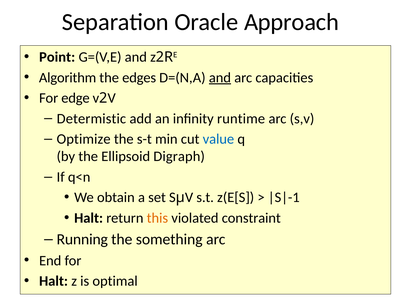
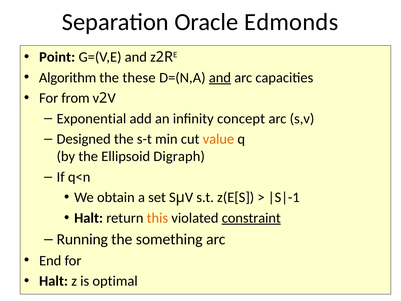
Approach: Approach -> Edmonds
edges: edges -> these
edge: edge -> from
Determistic: Determistic -> Exponential
runtime: runtime -> concept
Optimize: Optimize -> Designed
value colour: blue -> orange
constraint underline: none -> present
